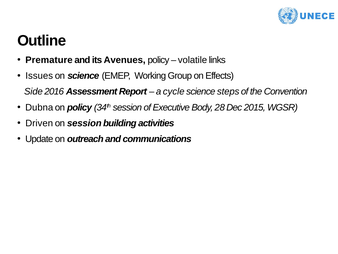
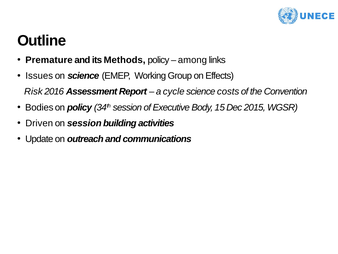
Avenues: Avenues -> Methods
volatile: volatile -> among
Side: Side -> Risk
steps: steps -> costs
Dubna: Dubna -> Bodies
28: 28 -> 15
